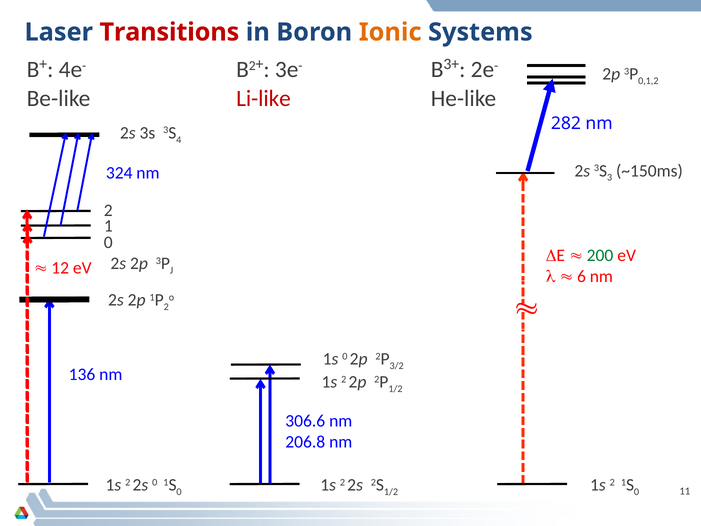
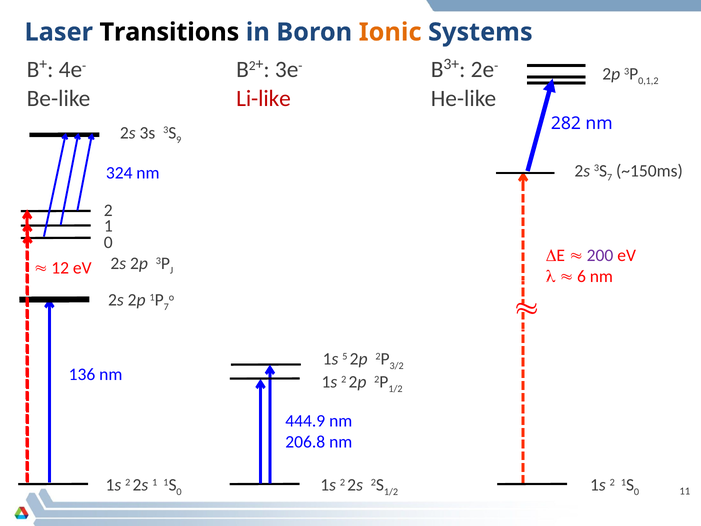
Transitions colour: red -> black
4: 4 -> 9
3S 3: 3 -> 7
200 colour: green -> purple
2 at (166, 307): 2 -> 7
0 at (345, 356): 0 -> 5
306.6: 306.6 -> 444.9
2s 0: 0 -> 1
